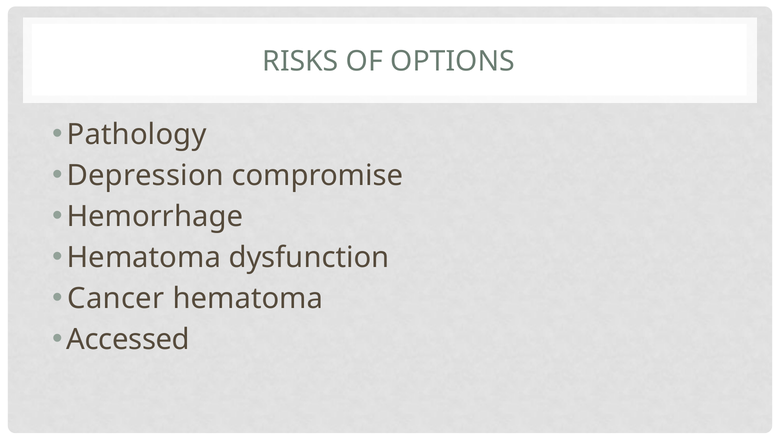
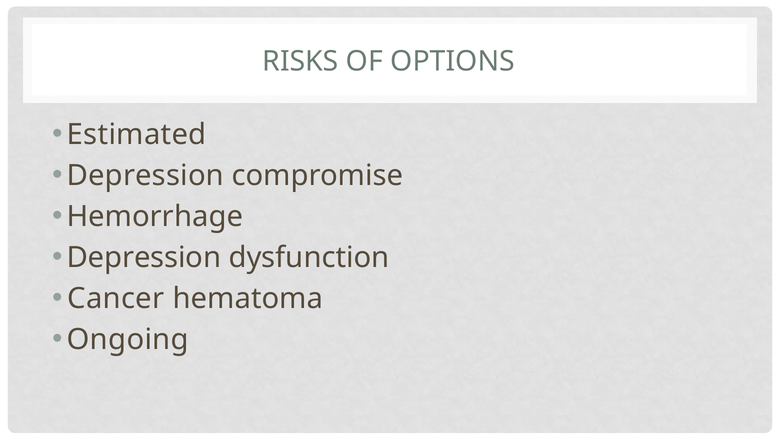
Pathology: Pathology -> Estimated
Hematoma at (144, 257): Hematoma -> Depression
Accessed: Accessed -> Ongoing
